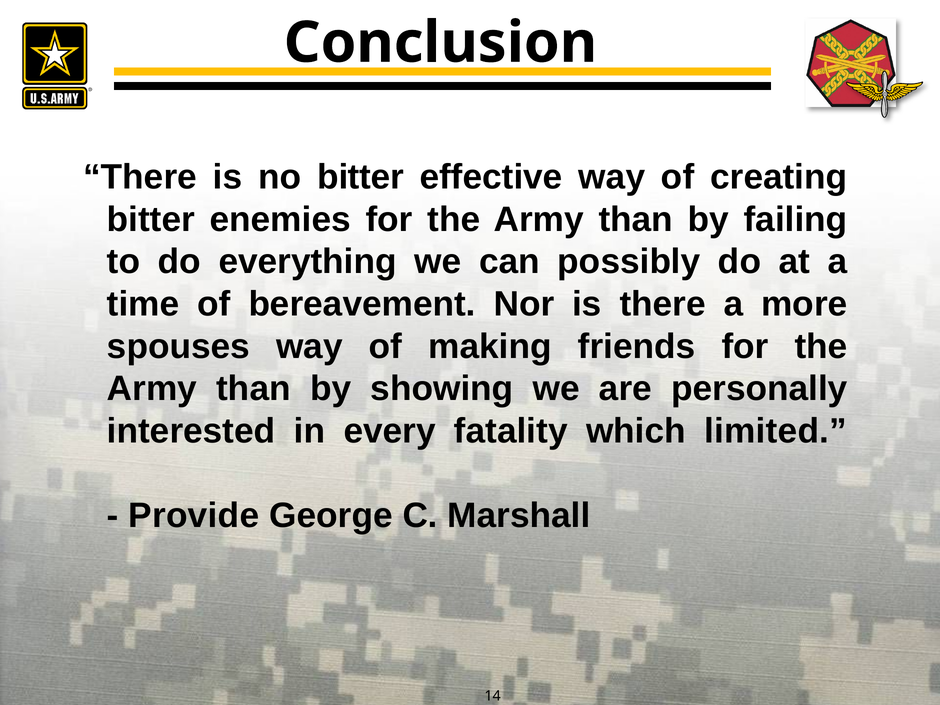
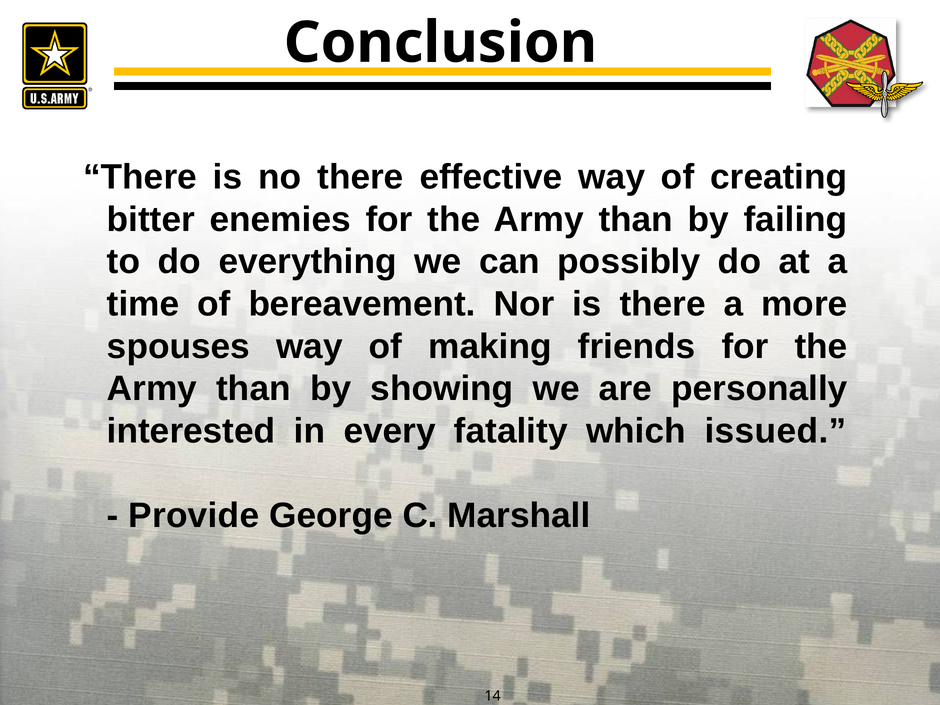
no bitter: bitter -> there
limited: limited -> issued
